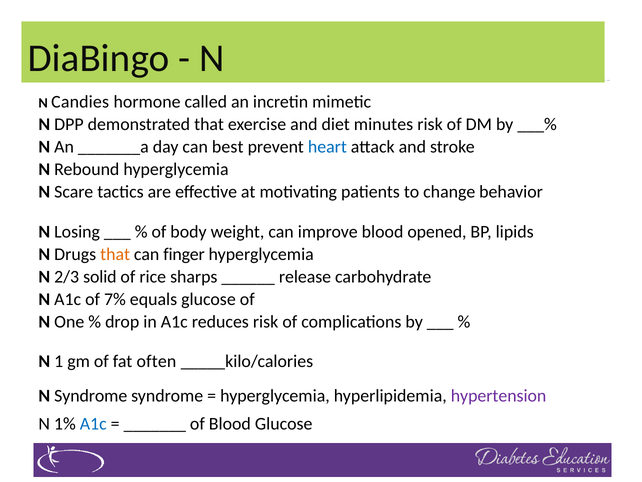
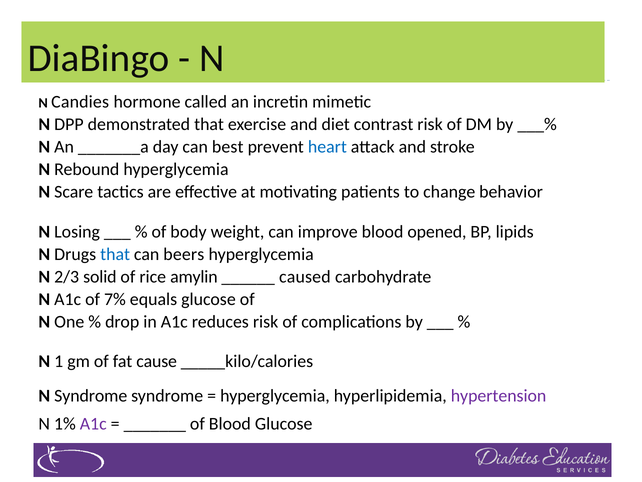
minutes: minutes -> contrast
that at (115, 254) colour: orange -> blue
finger: finger -> beers
sharps: sharps -> amylin
release: release -> caused
often: often -> cause
A1c at (93, 423) colour: blue -> purple
